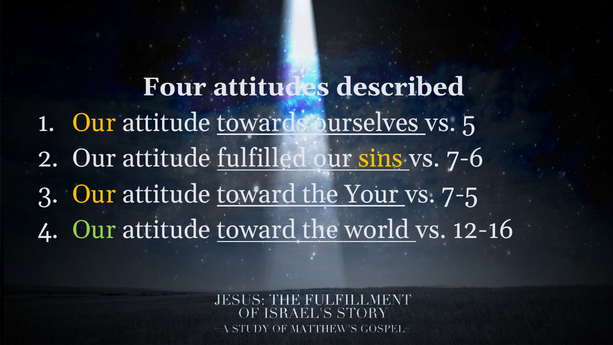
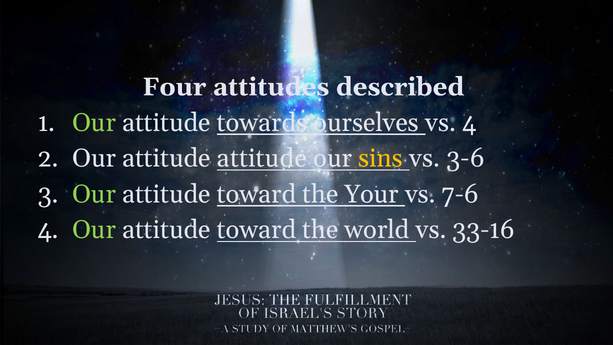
Our at (94, 123) colour: yellow -> light green
vs 5: 5 -> 4
attitude fulfilled: fulfilled -> attitude
7-6: 7-6 -> 3-6
Our at (94, 194) colour: yellow -> light green
7-5: 7-5 -> 7-6
12-16: 12-16 -> 33-16
